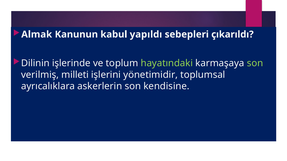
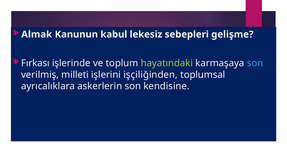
yapıldı: yapıldı -> lekesiz
çıkarıldı: çıkarıldı -> gelişme
Dilinin: Dilinin -> Fırkası
son at (255, 63) colour: light green -> light blue
yönetimidir: yönetimidir -> işçiliğinden
